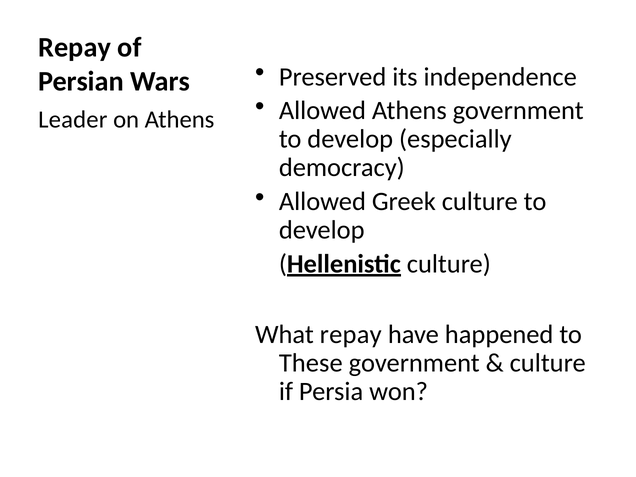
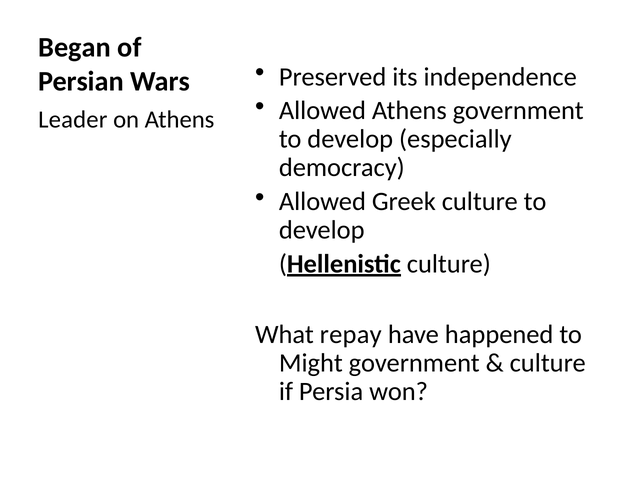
Repay at (75, 48): Repay -> Began
These: These -> Might
